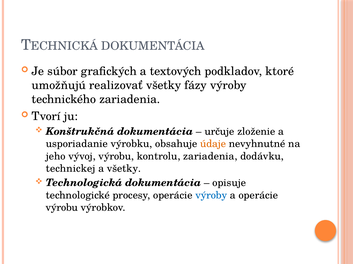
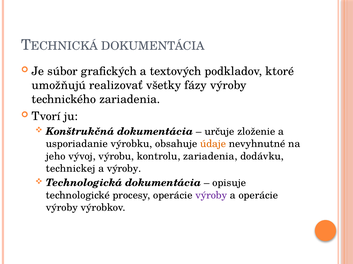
a všetky: všetky -> výroby
výroby at (211, 196) colour: blue -> purple
výrobu at (62, 208): výrobu -> výroby
